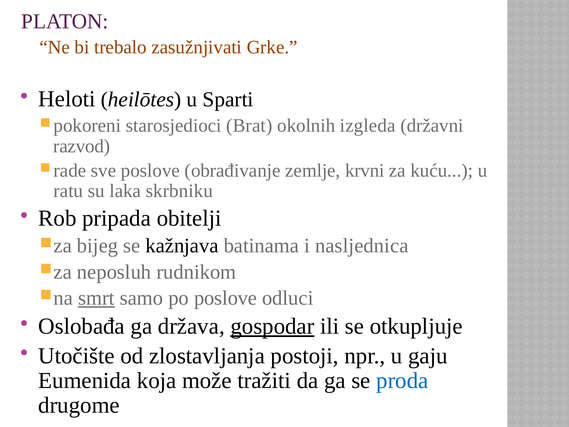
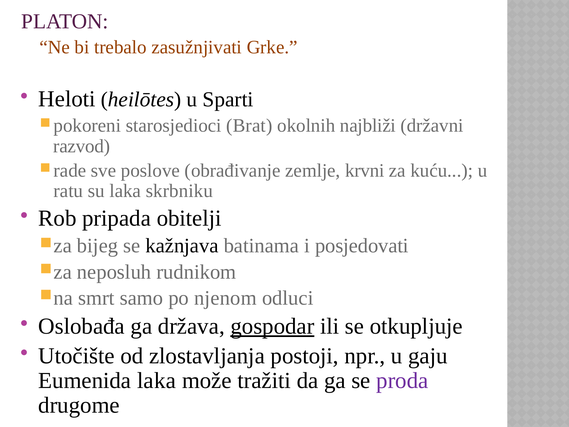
izgleda: izgleda -> najbliži
nasljednica: nasljednica -> posjedovati
smrt underline: present -> none
po poslove: poslove -> njenom
Eumenida koja: koja -> laka
proda colour: blue -> purple
